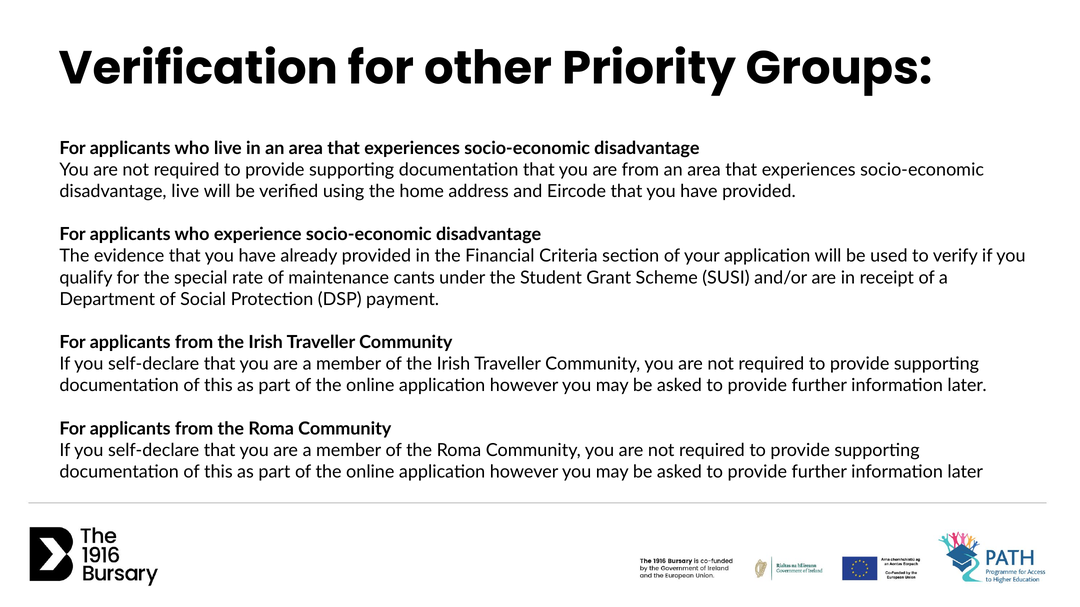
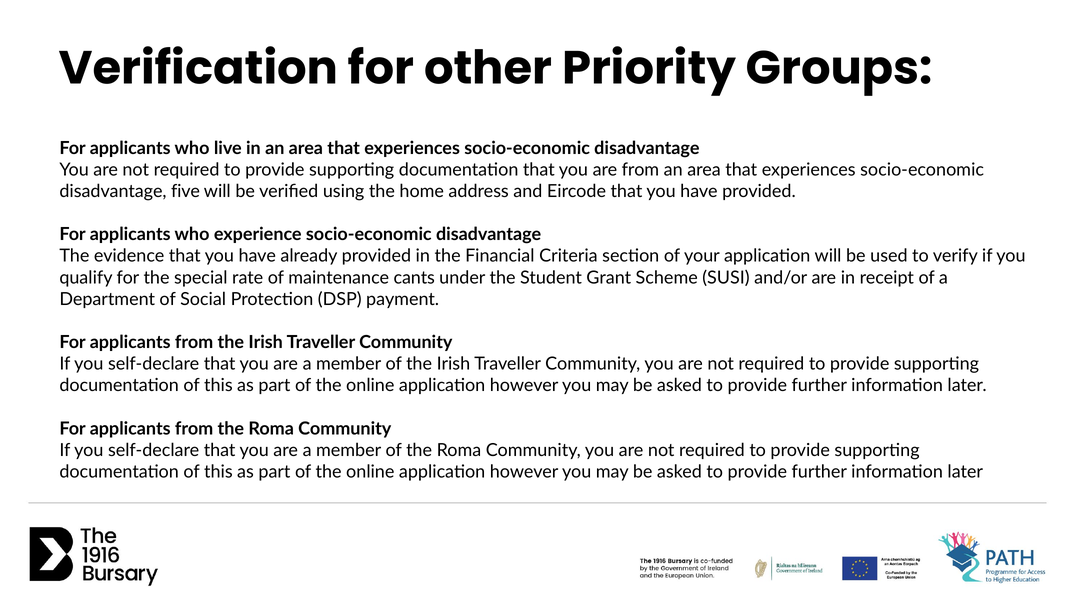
disadvantage live: live -> five
